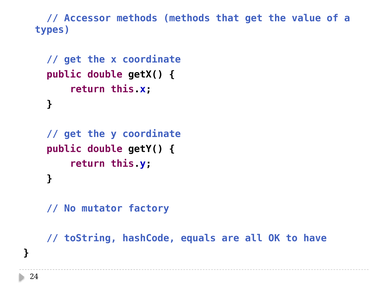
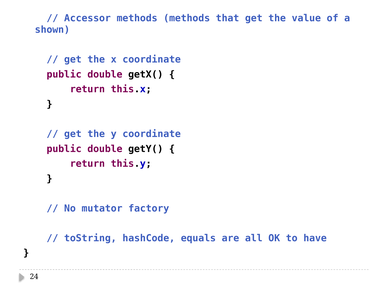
types: types -> shown
